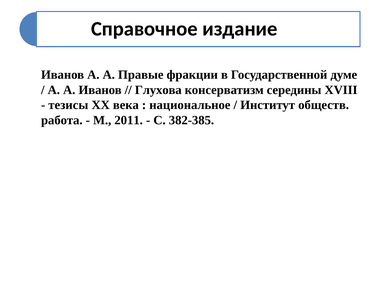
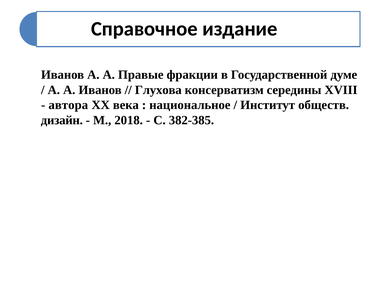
тезисы: тезисы -> автора
работа: работа -> дизайн
2011: 2011 -> 2018
